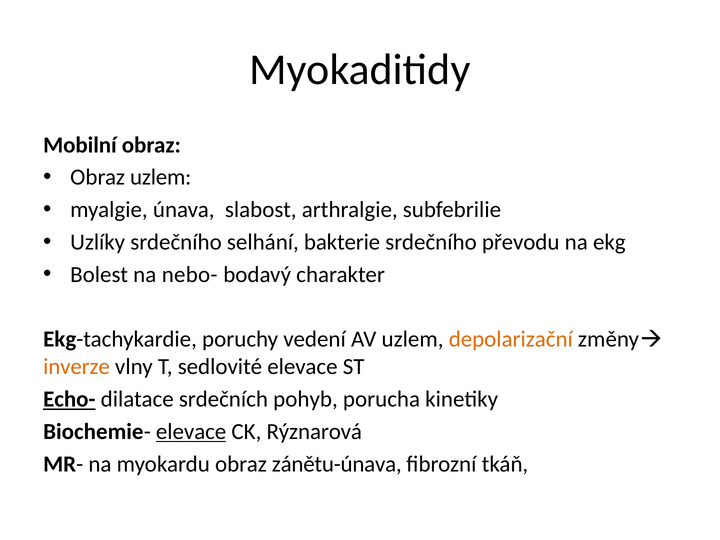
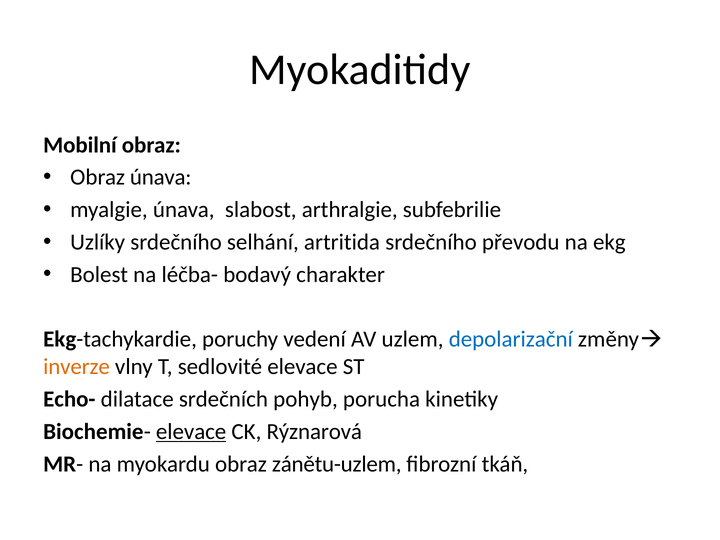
Obraz uzlem: uzlem -> únava
bakterie: bakterie -> artritida
nebo-: nebo- -> léčba-
depolarizační colour: orange -> blue
Echo- underline: present -> none
zánětu-únava: zánětu-únava -> zánětu-uzlem
